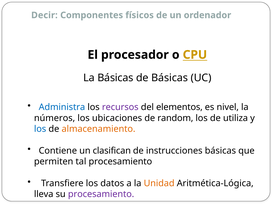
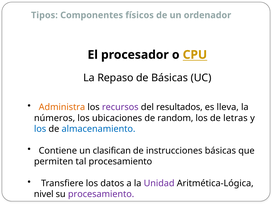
Decir: Decir -> Tipos
La Básicas: Básicas -> Repaso
Administra colour: blue -> orange
elementos: elementos -> resultados
nivel: nivel -> lleva
utiliza: utiliza -> letras
almacenamiento colour: orange -> blue
Unidad colour: orange -> purple
lleva: lleva -> nivel
